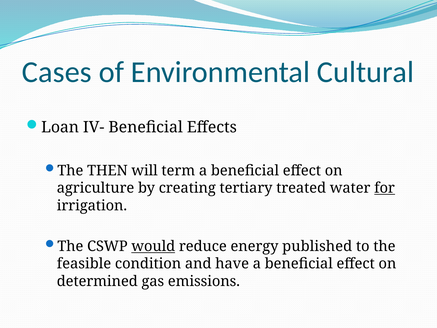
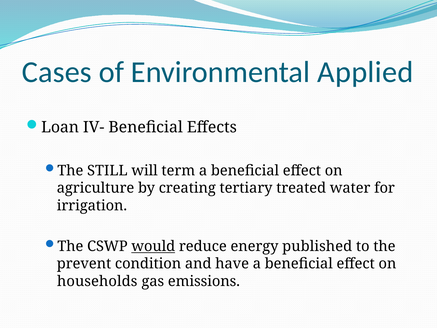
Cultural: Cultural -> Applied
THEN: THEN -> STILL
for underline: present -> none
feasible: feasible -> prevent
determined: determined -> households
